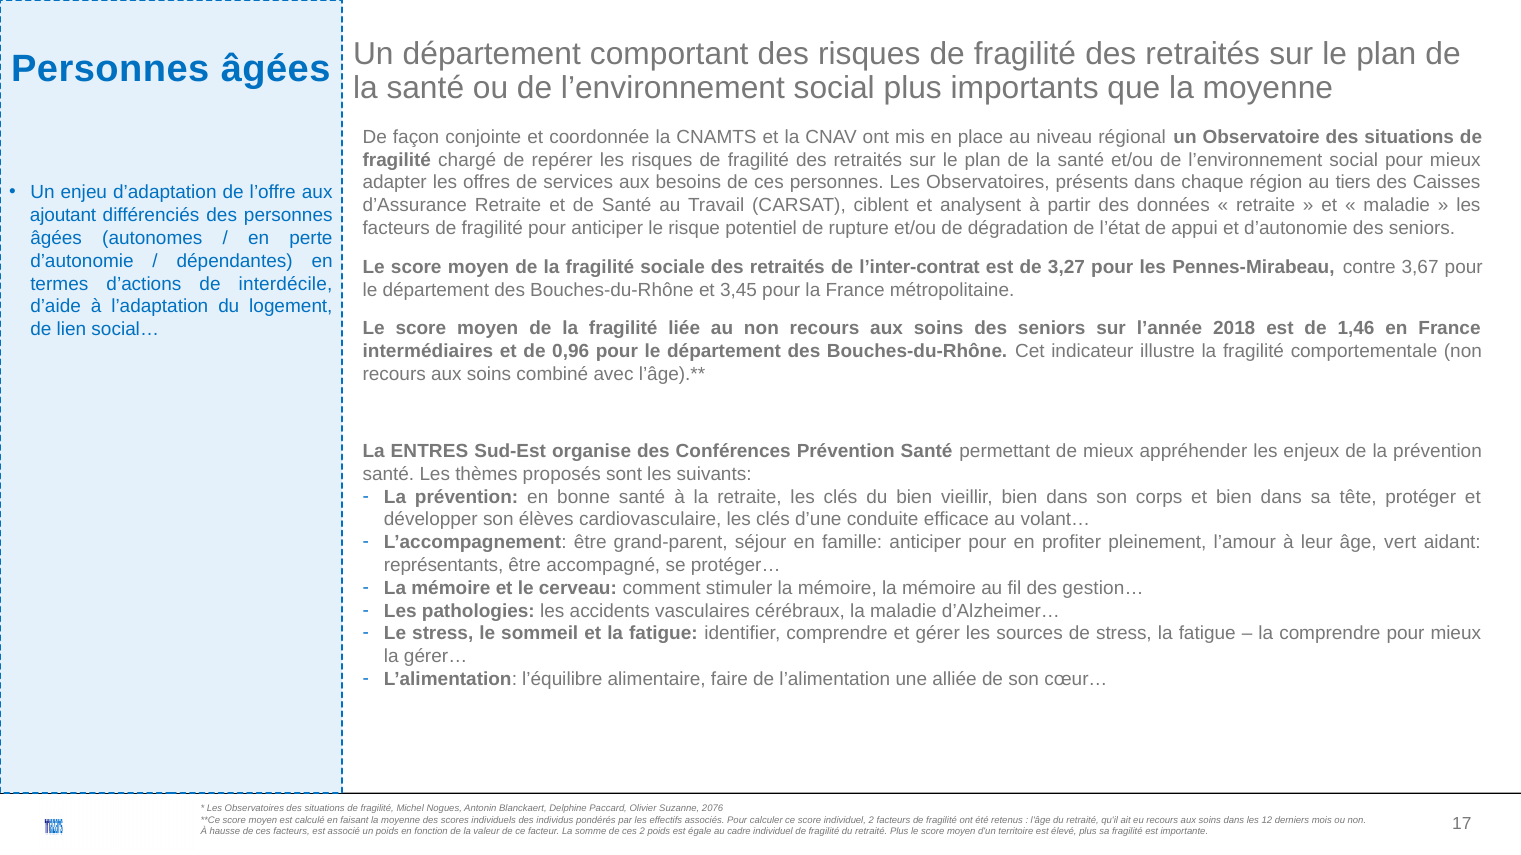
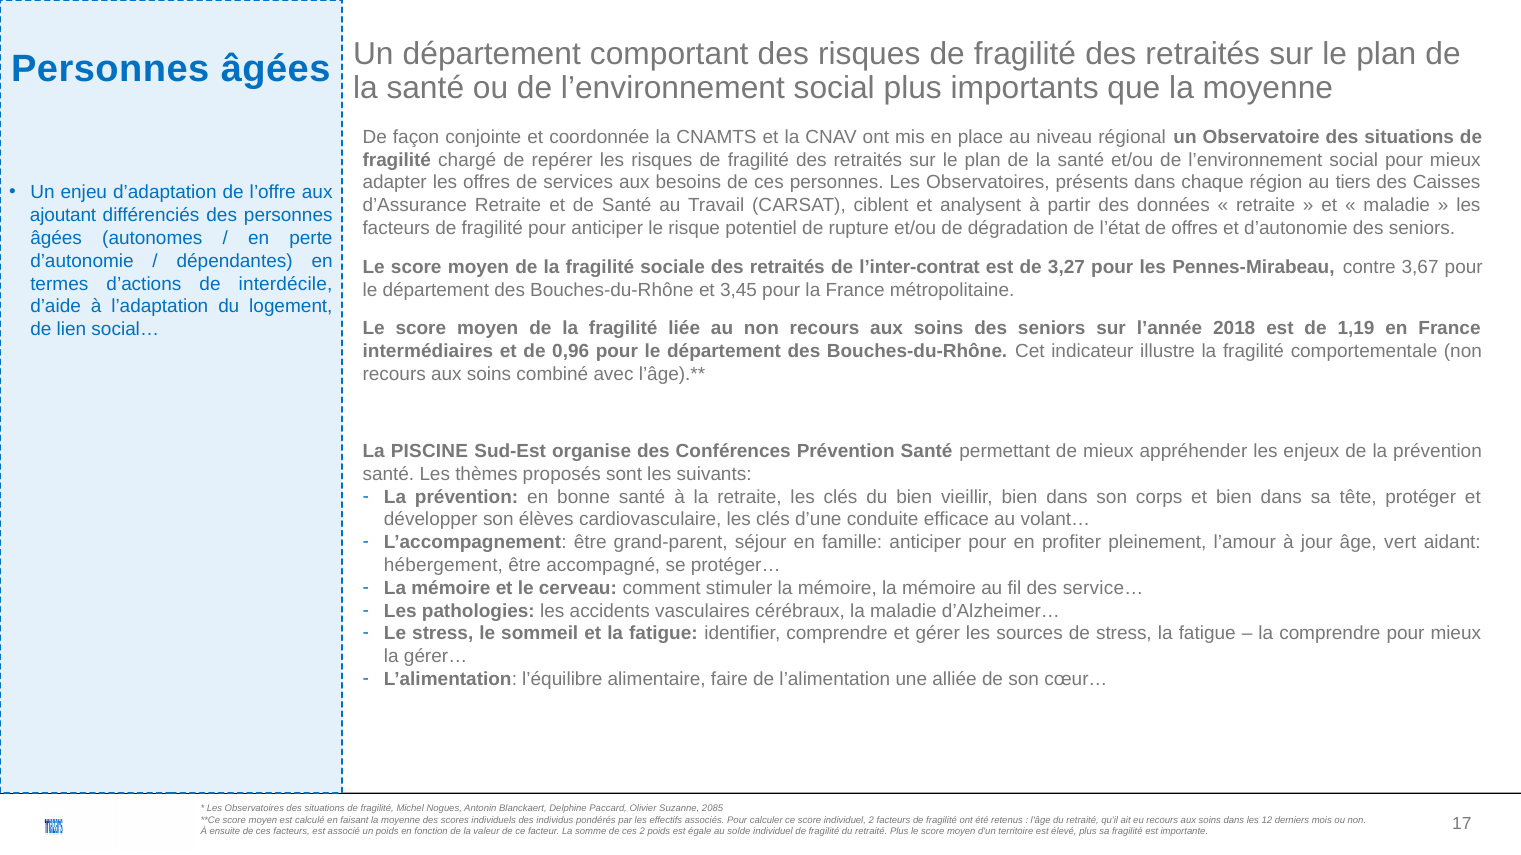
de appui: appui -> offres
1,46: 1,46 -> 1,19
ENTRES: ENTRES -> PISCINE
leur: leur -> jour
représentants: représentants -> hébergement
gestion…: gestion… -> service…
2076: 2076 -> 2085
hausse: hausse -> ensuite
cadre: cadre -> solde
